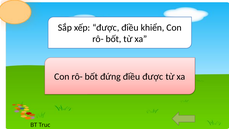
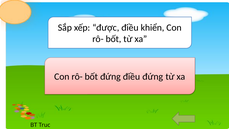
điều được: được -> đứng
